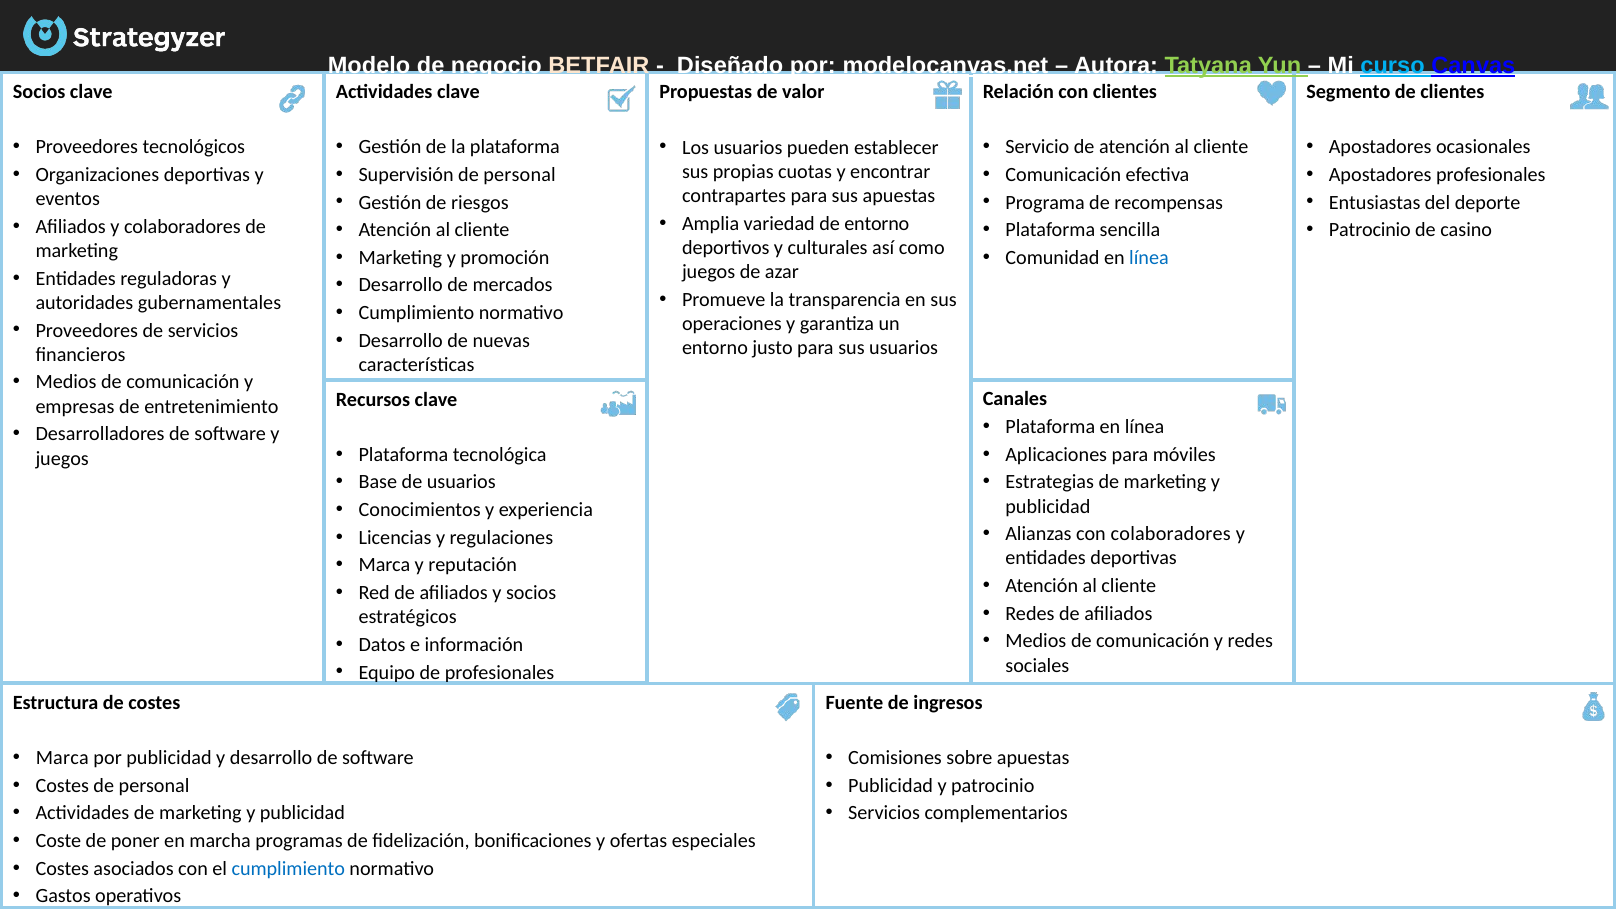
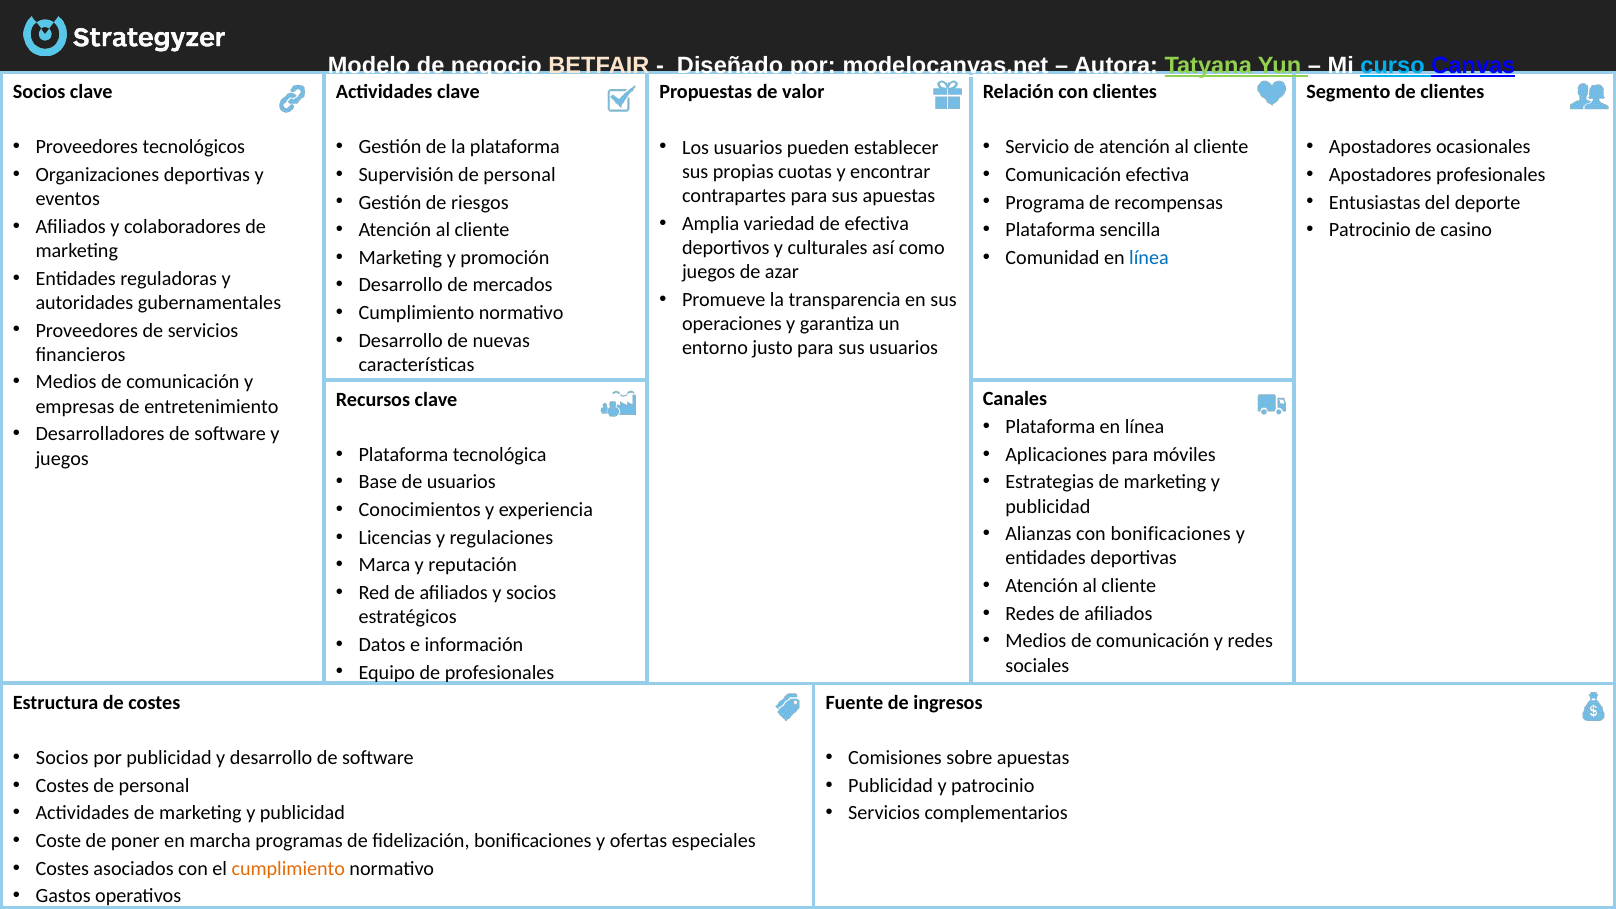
de entorno: entorno -> efectiva
con colaboradores: colaboradores -> bonificaciones
Marca at (62, 758): Marca -> Socios
cumplimiento at (288, 869) colour: blue -> orange
